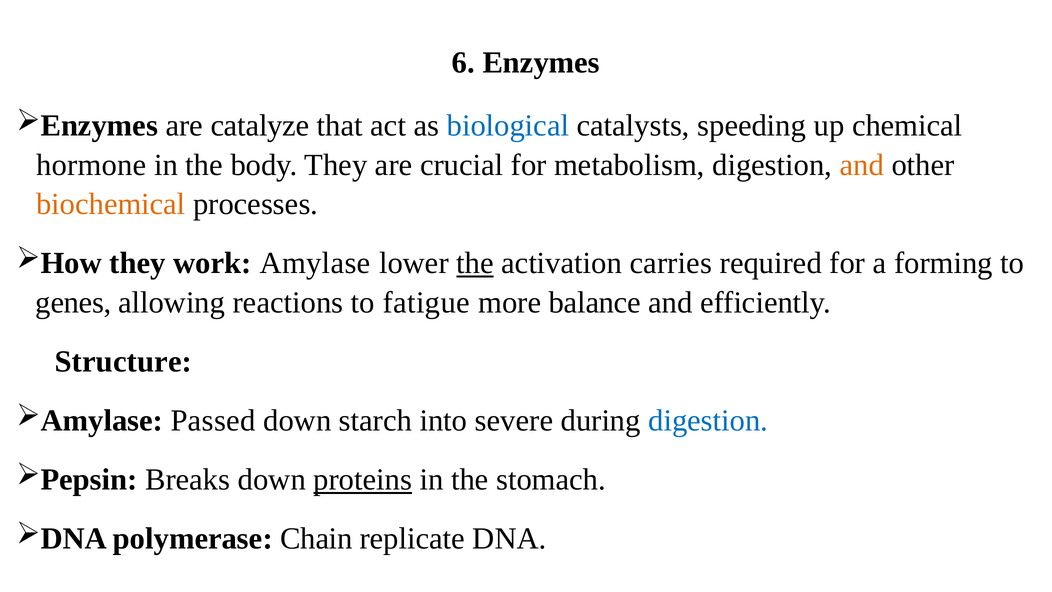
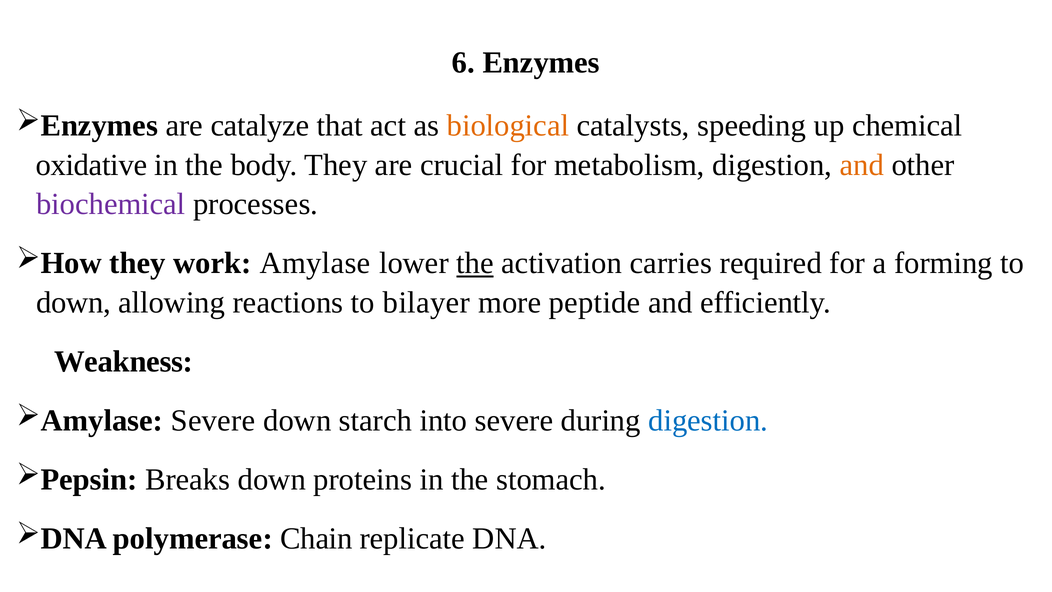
biological colour: blue -> orange
hormone: hormone -> oxidative
biochemical colour: orange -> purple
genes at (73, 303): genes -> down
fatigue: fatigue -> bilayer
balance: balance -> peptide
Structure: Structure -> Weakness
Passed at (213, 421): Passed -> Severe
proteins underline: present -> none
